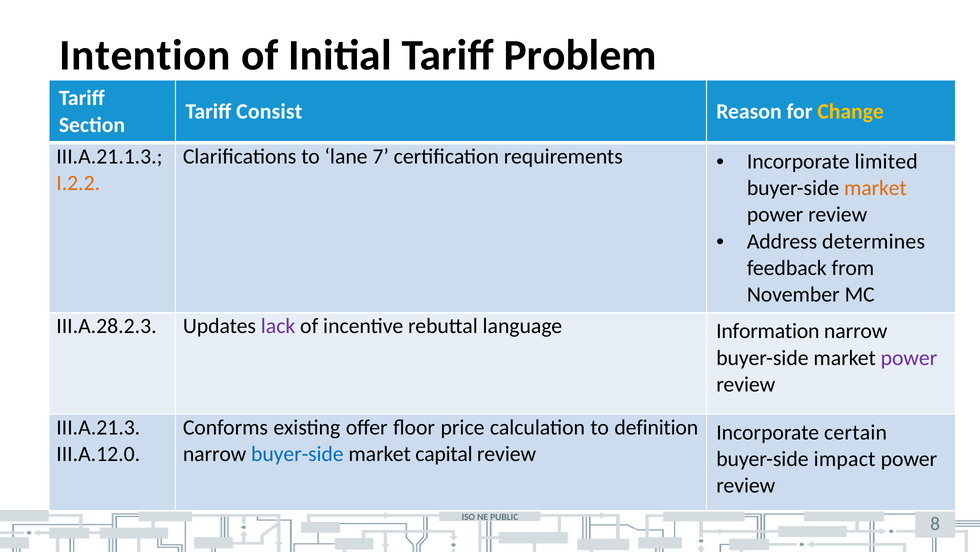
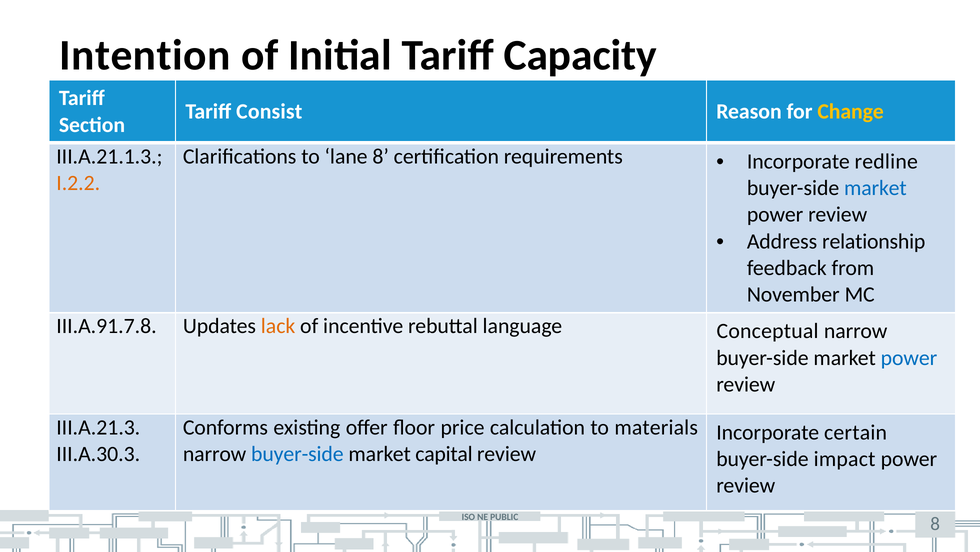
Problem: Problem -> Capacity
lane 7: 7 -> 8
limited: limited -> redline
market at (875, 188) colour: orange -> blue
determines: determines -> relationship
III.A.28.2.3: III.A.28.2.3 -> III.A.91.7.8
lack colour: purple -> orange
Information: Information -> Conceptual
power at (909, 357) colour: purple -> blue
definition: definition -> materials
III.A.12.0: III.A.12.0 -> III.A.30.3
